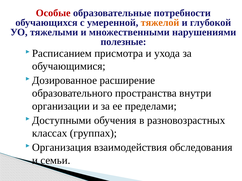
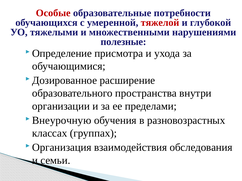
тяжелой colour: orange -> red
Расписанием: Расписанием -> Определение
Доступными: Доступными -> Внеурочную
